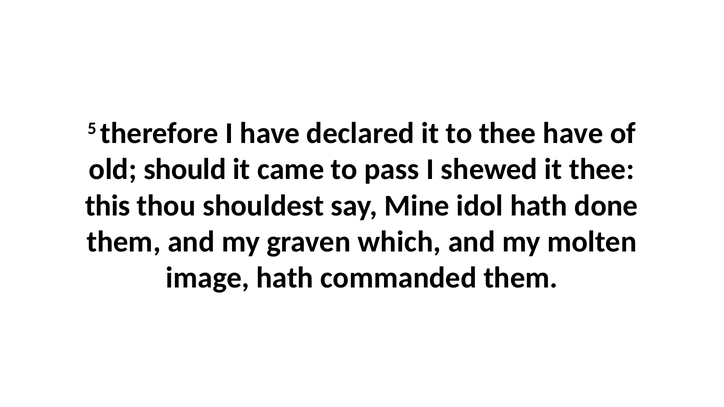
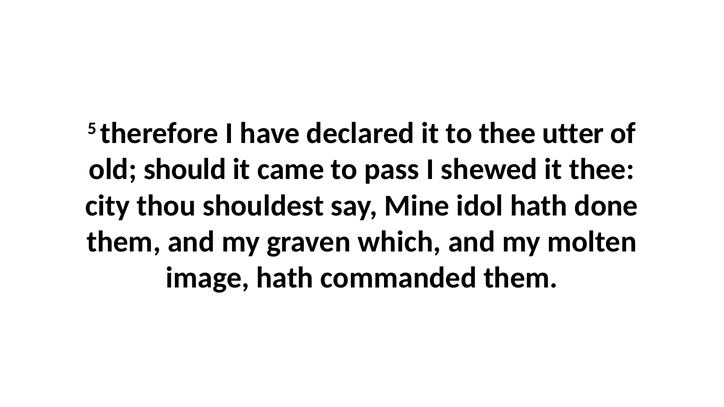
thee have: have -> utter
this: this -> city
